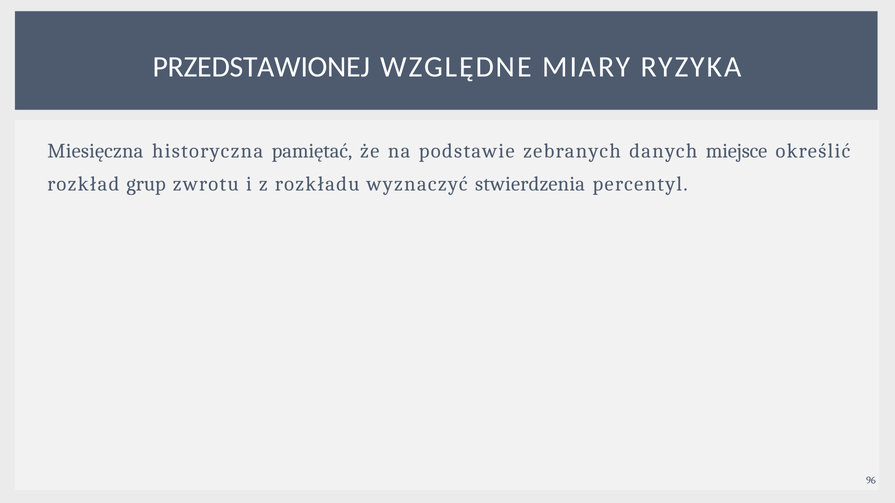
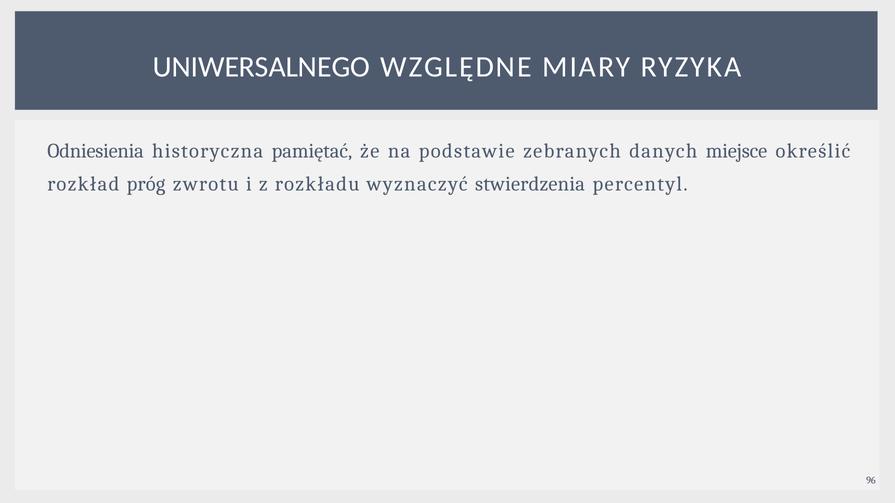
PRZEDSTAWIONEJ: PRZEDSTAWIONEJ -> UNIWERSALNEGO
Miesięczna: Miesięczna -> Odniesienia
grup: grup -> próg
